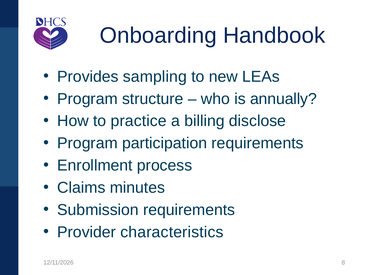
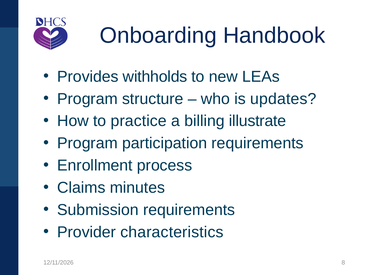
sampling: sampling -> withholds
annually: annually -> updates
disclose: disclose -> illustrate
